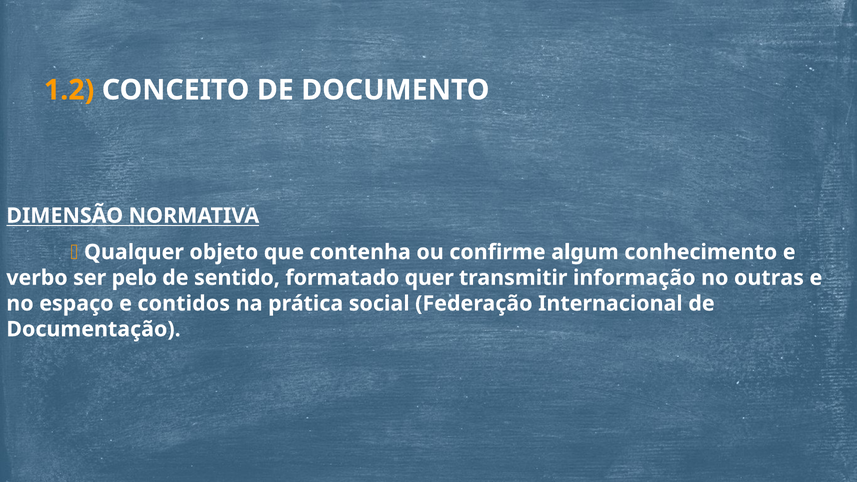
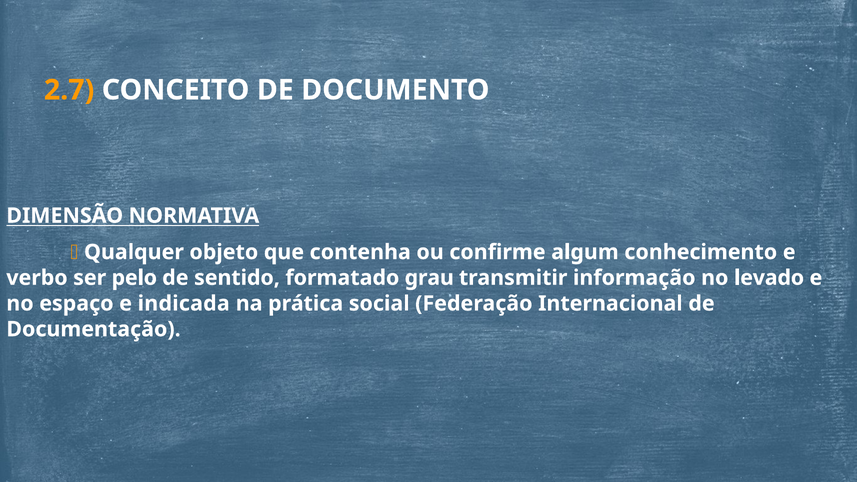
1.2: 1.2 -> 2.7
quer: quer -> grau
outras: outras -> levado
contidos: contidos -> indicada
